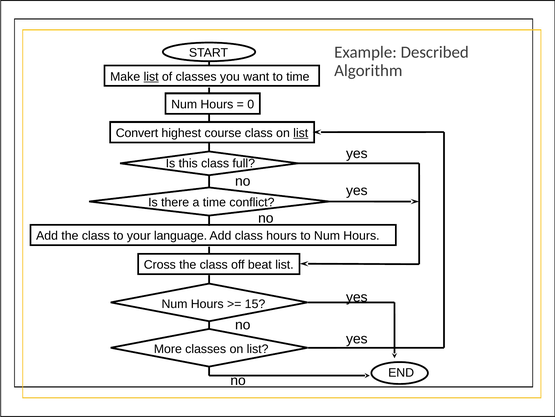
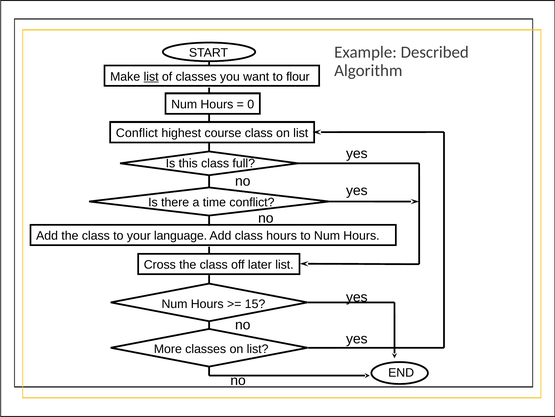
to time: time -> flour
Convert at (137, 133): Convert -> Conflict
list at (301, 133) underline: present -> none
beat: beat -> later
